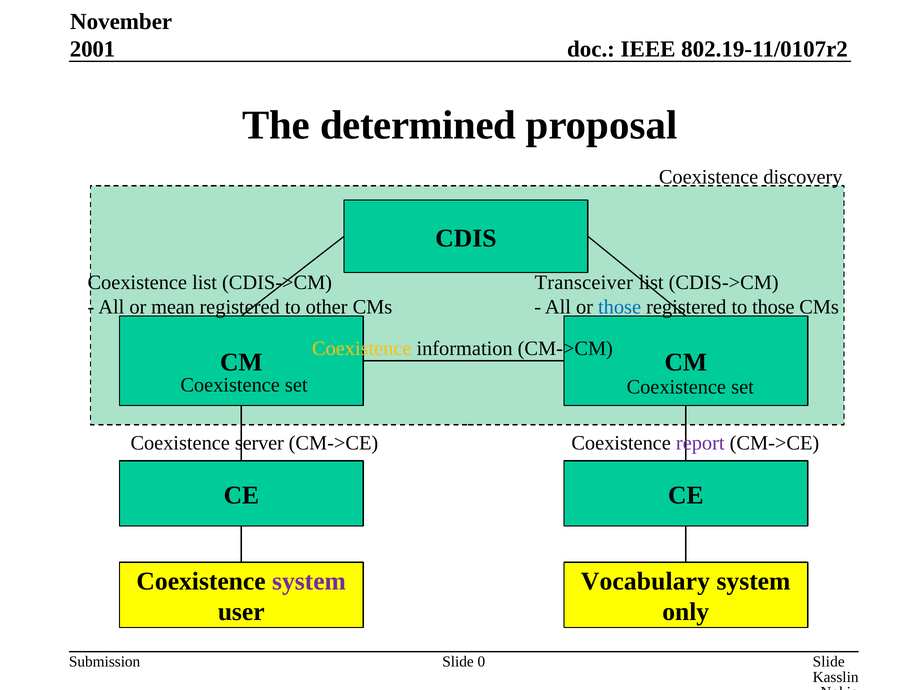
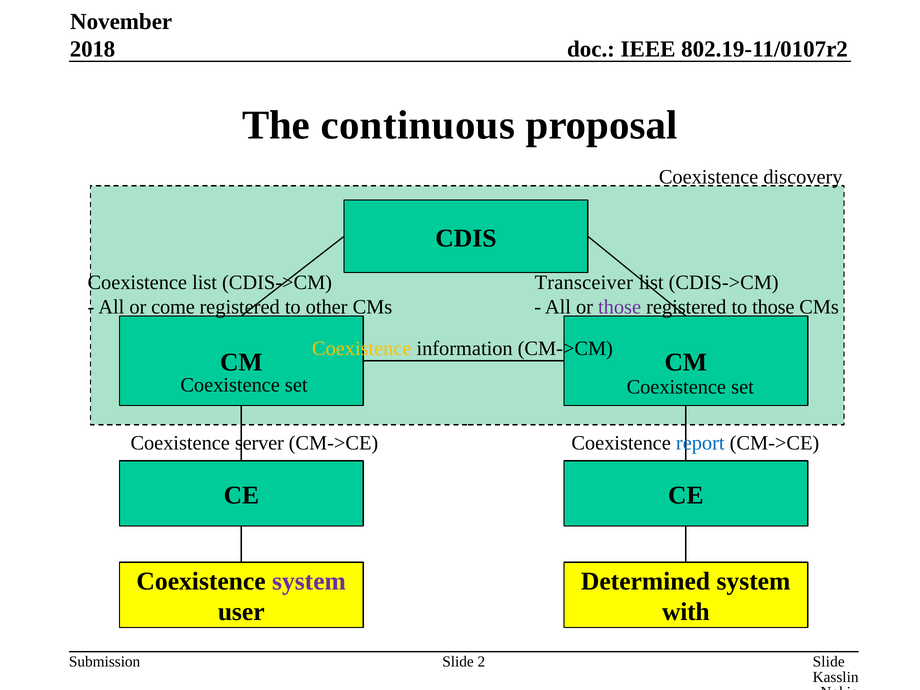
2001: 2001 -> 2018
determined: determined -> continuous
mean: mean -> come
those at (620, 307) colour: blue -> purple
report colour: purple -> blue
Vocabulary: Vocabulary -> Determined
only: only -> with
0: 0 -> 2
